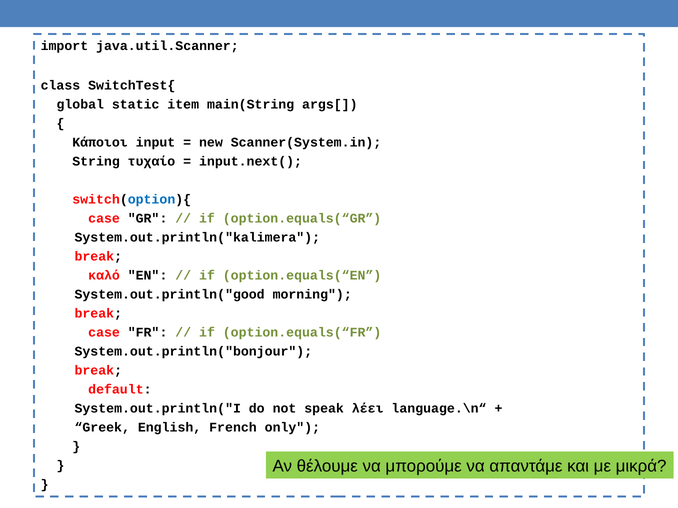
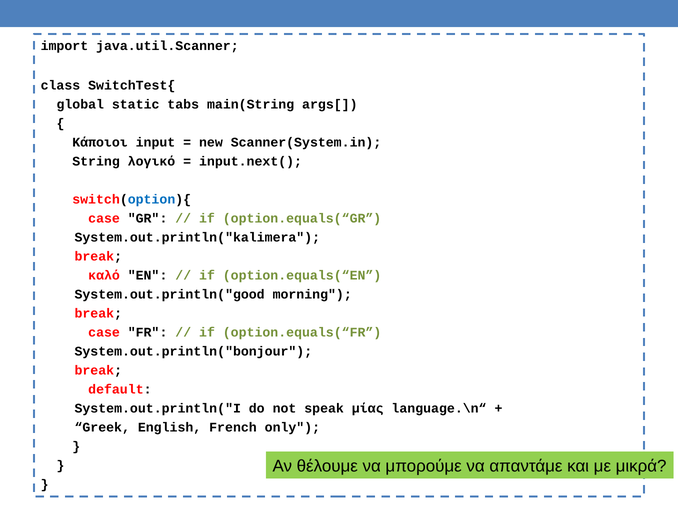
item: item -> tabs
τυχαίο: τυχαίο -> λογικό
λέει: λέει -> μίας
